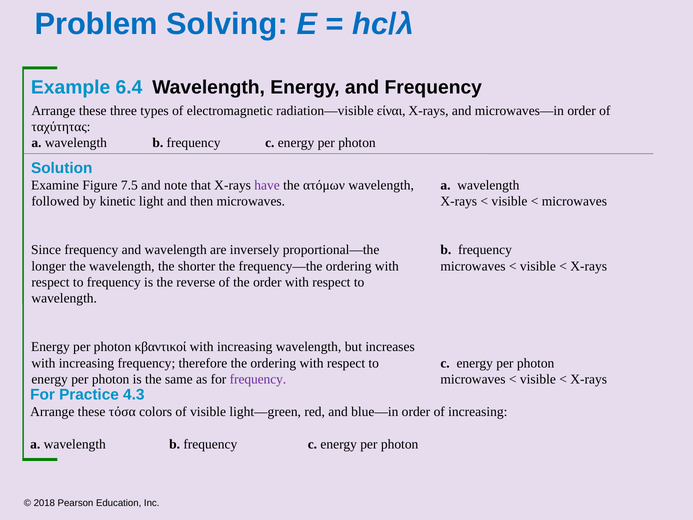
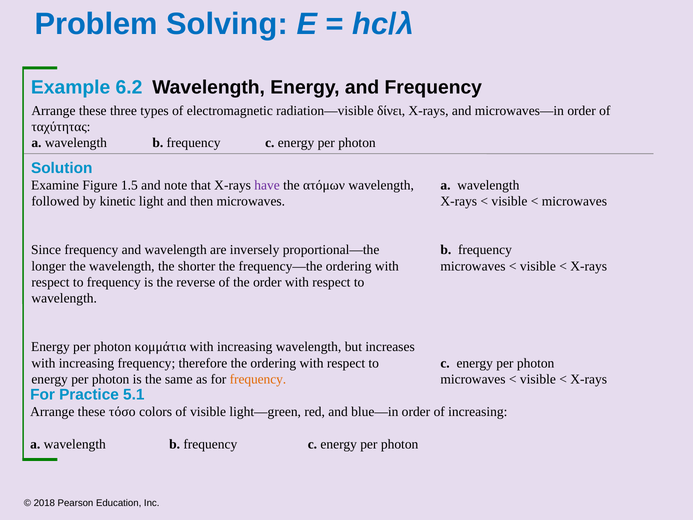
6.4: 6.4 -> 6.2
είναι: είναι -> δίνει
7.5: 7.5 -> 1.5
κβαντικοί: κβαντικοί -> κομμάτια
frequency at (258, 379) colour: purple -> orange
4.3: 4.3 -> 5.1
τόσα: τόσα -> τόσο
